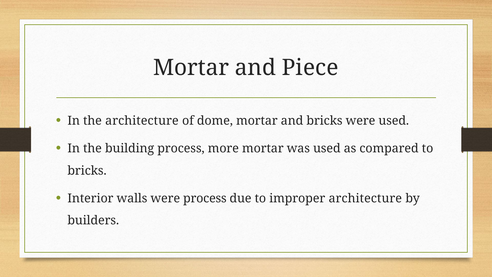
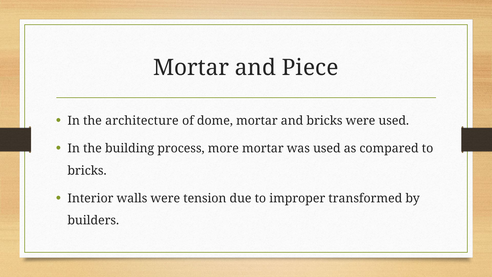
were process: process -> tension
improper architecture: architecture -> transformed
